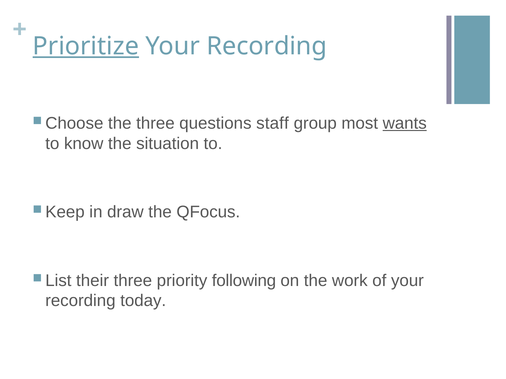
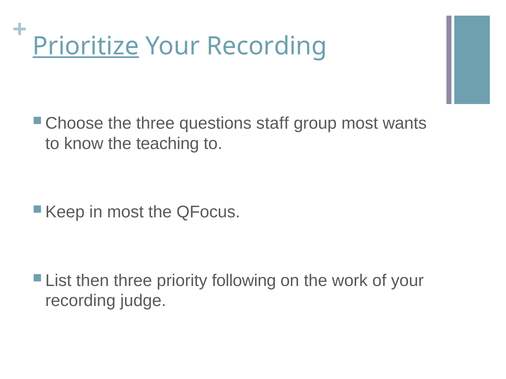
wants underline: present -> none
situation: situation -> teaching
in draw: draw -> most
their: their -> then
today: today -> judge
